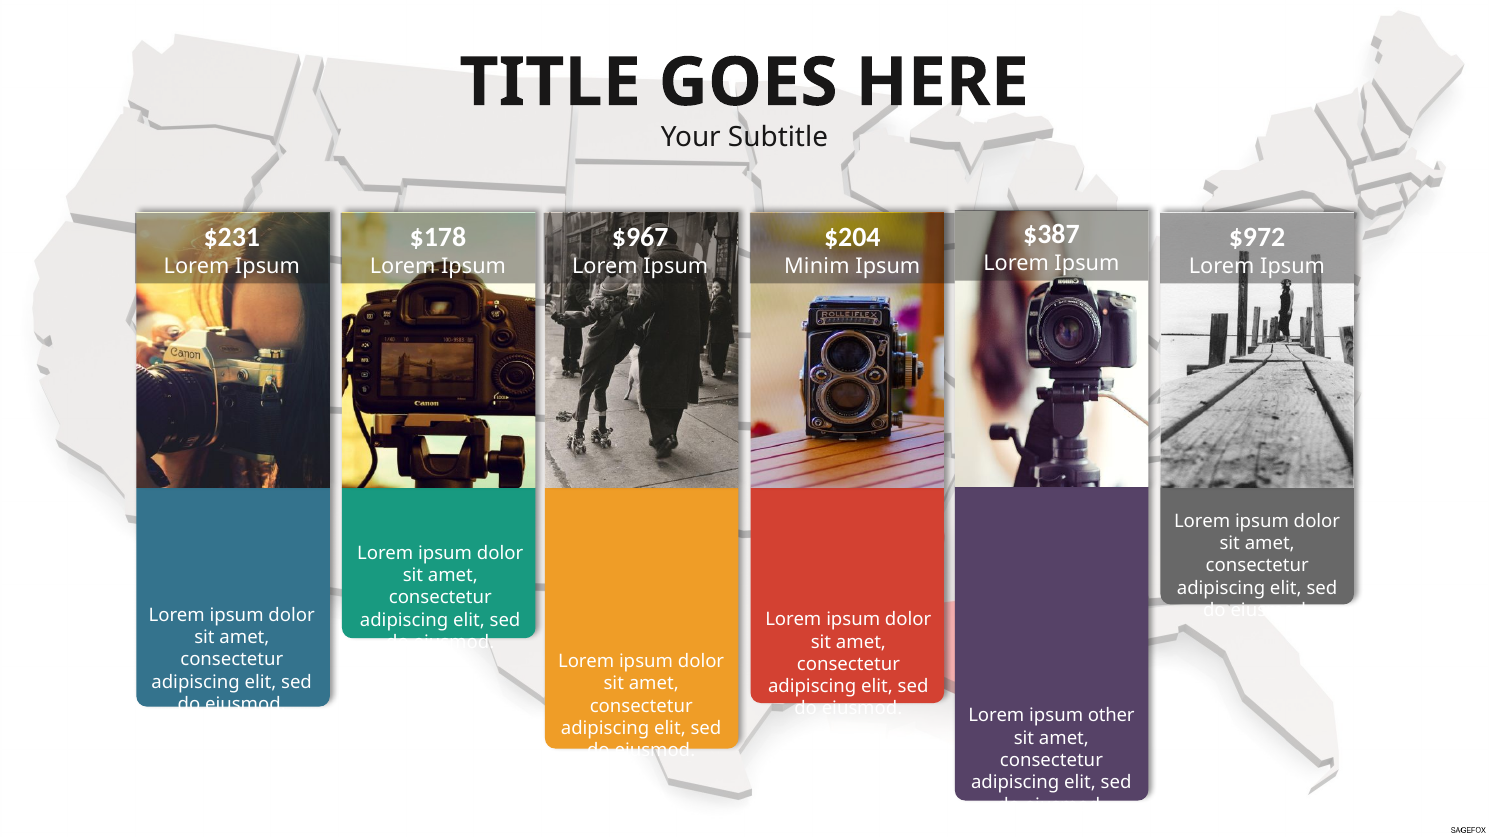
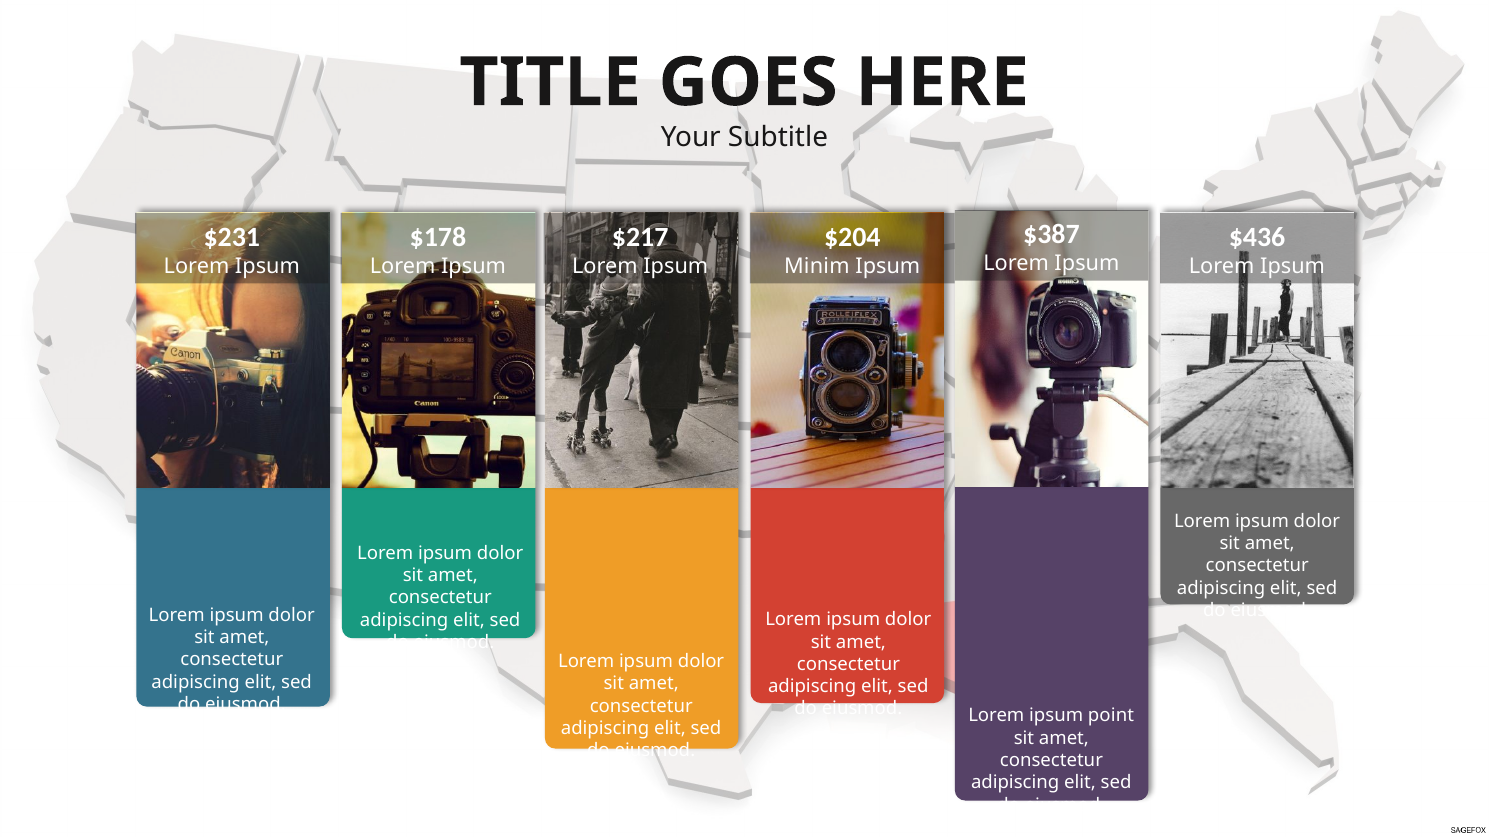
$967: $967 -> $217
$972: $972 -> $436
other: other -> point
